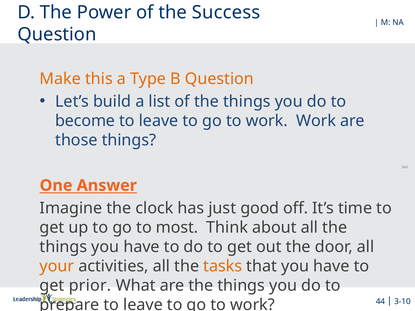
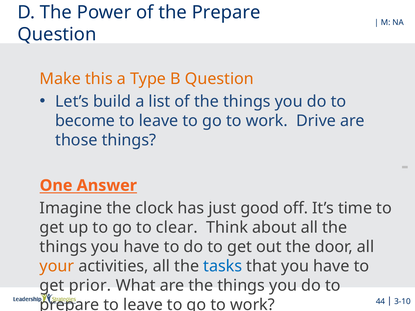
the Success: Success -> Prepare
work Work: Work -> Drive
most: most -> clear
tasks colour: orange -> blue
